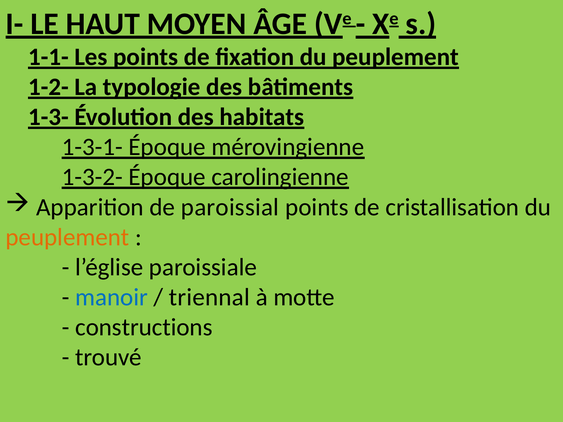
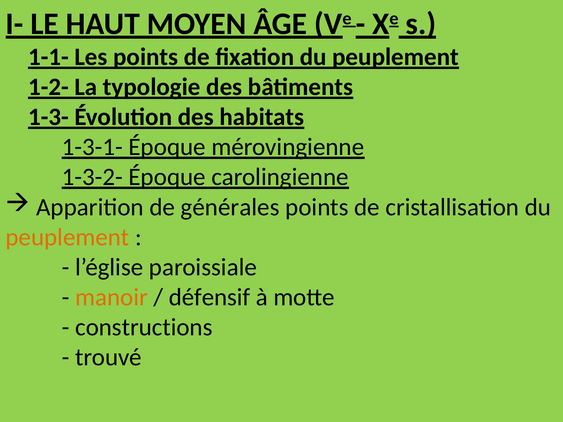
paroissial: paroissial -> générales
manoir colour: blue -> orange
triennal: triennal -> défensif
